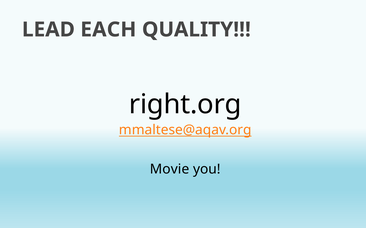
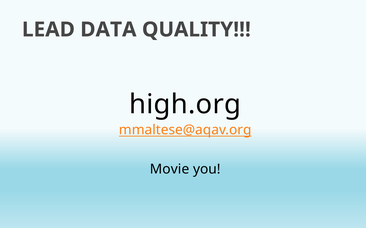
EACH: EACH -> DATA
right.org: right.org -> high.org
